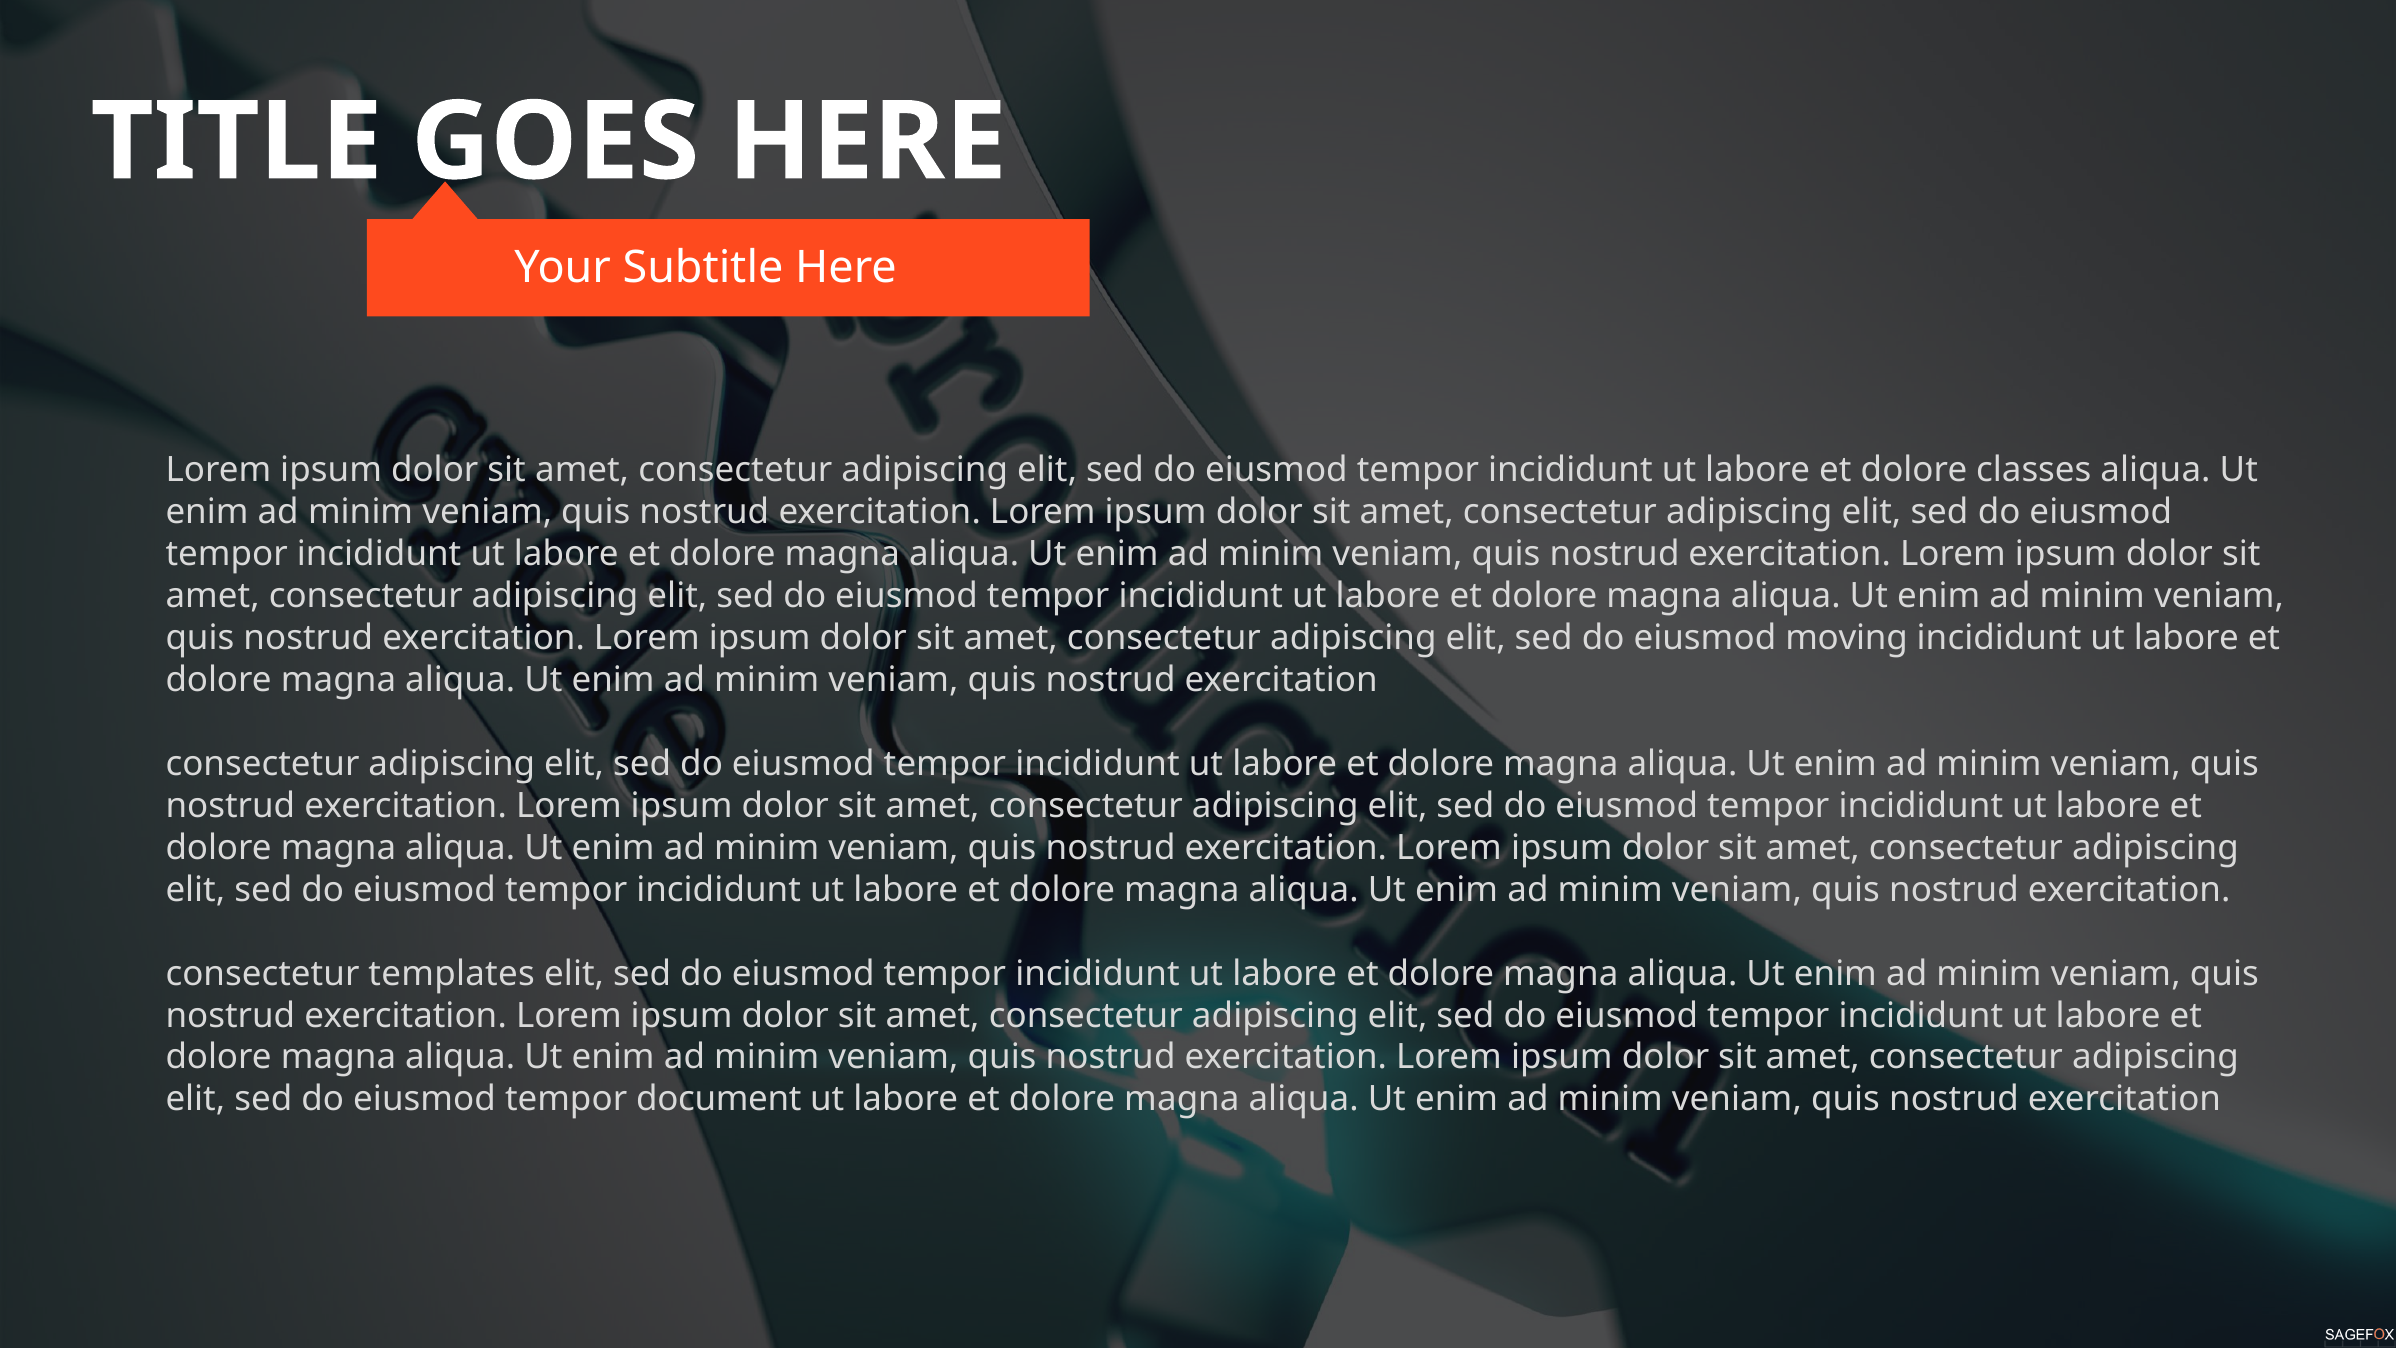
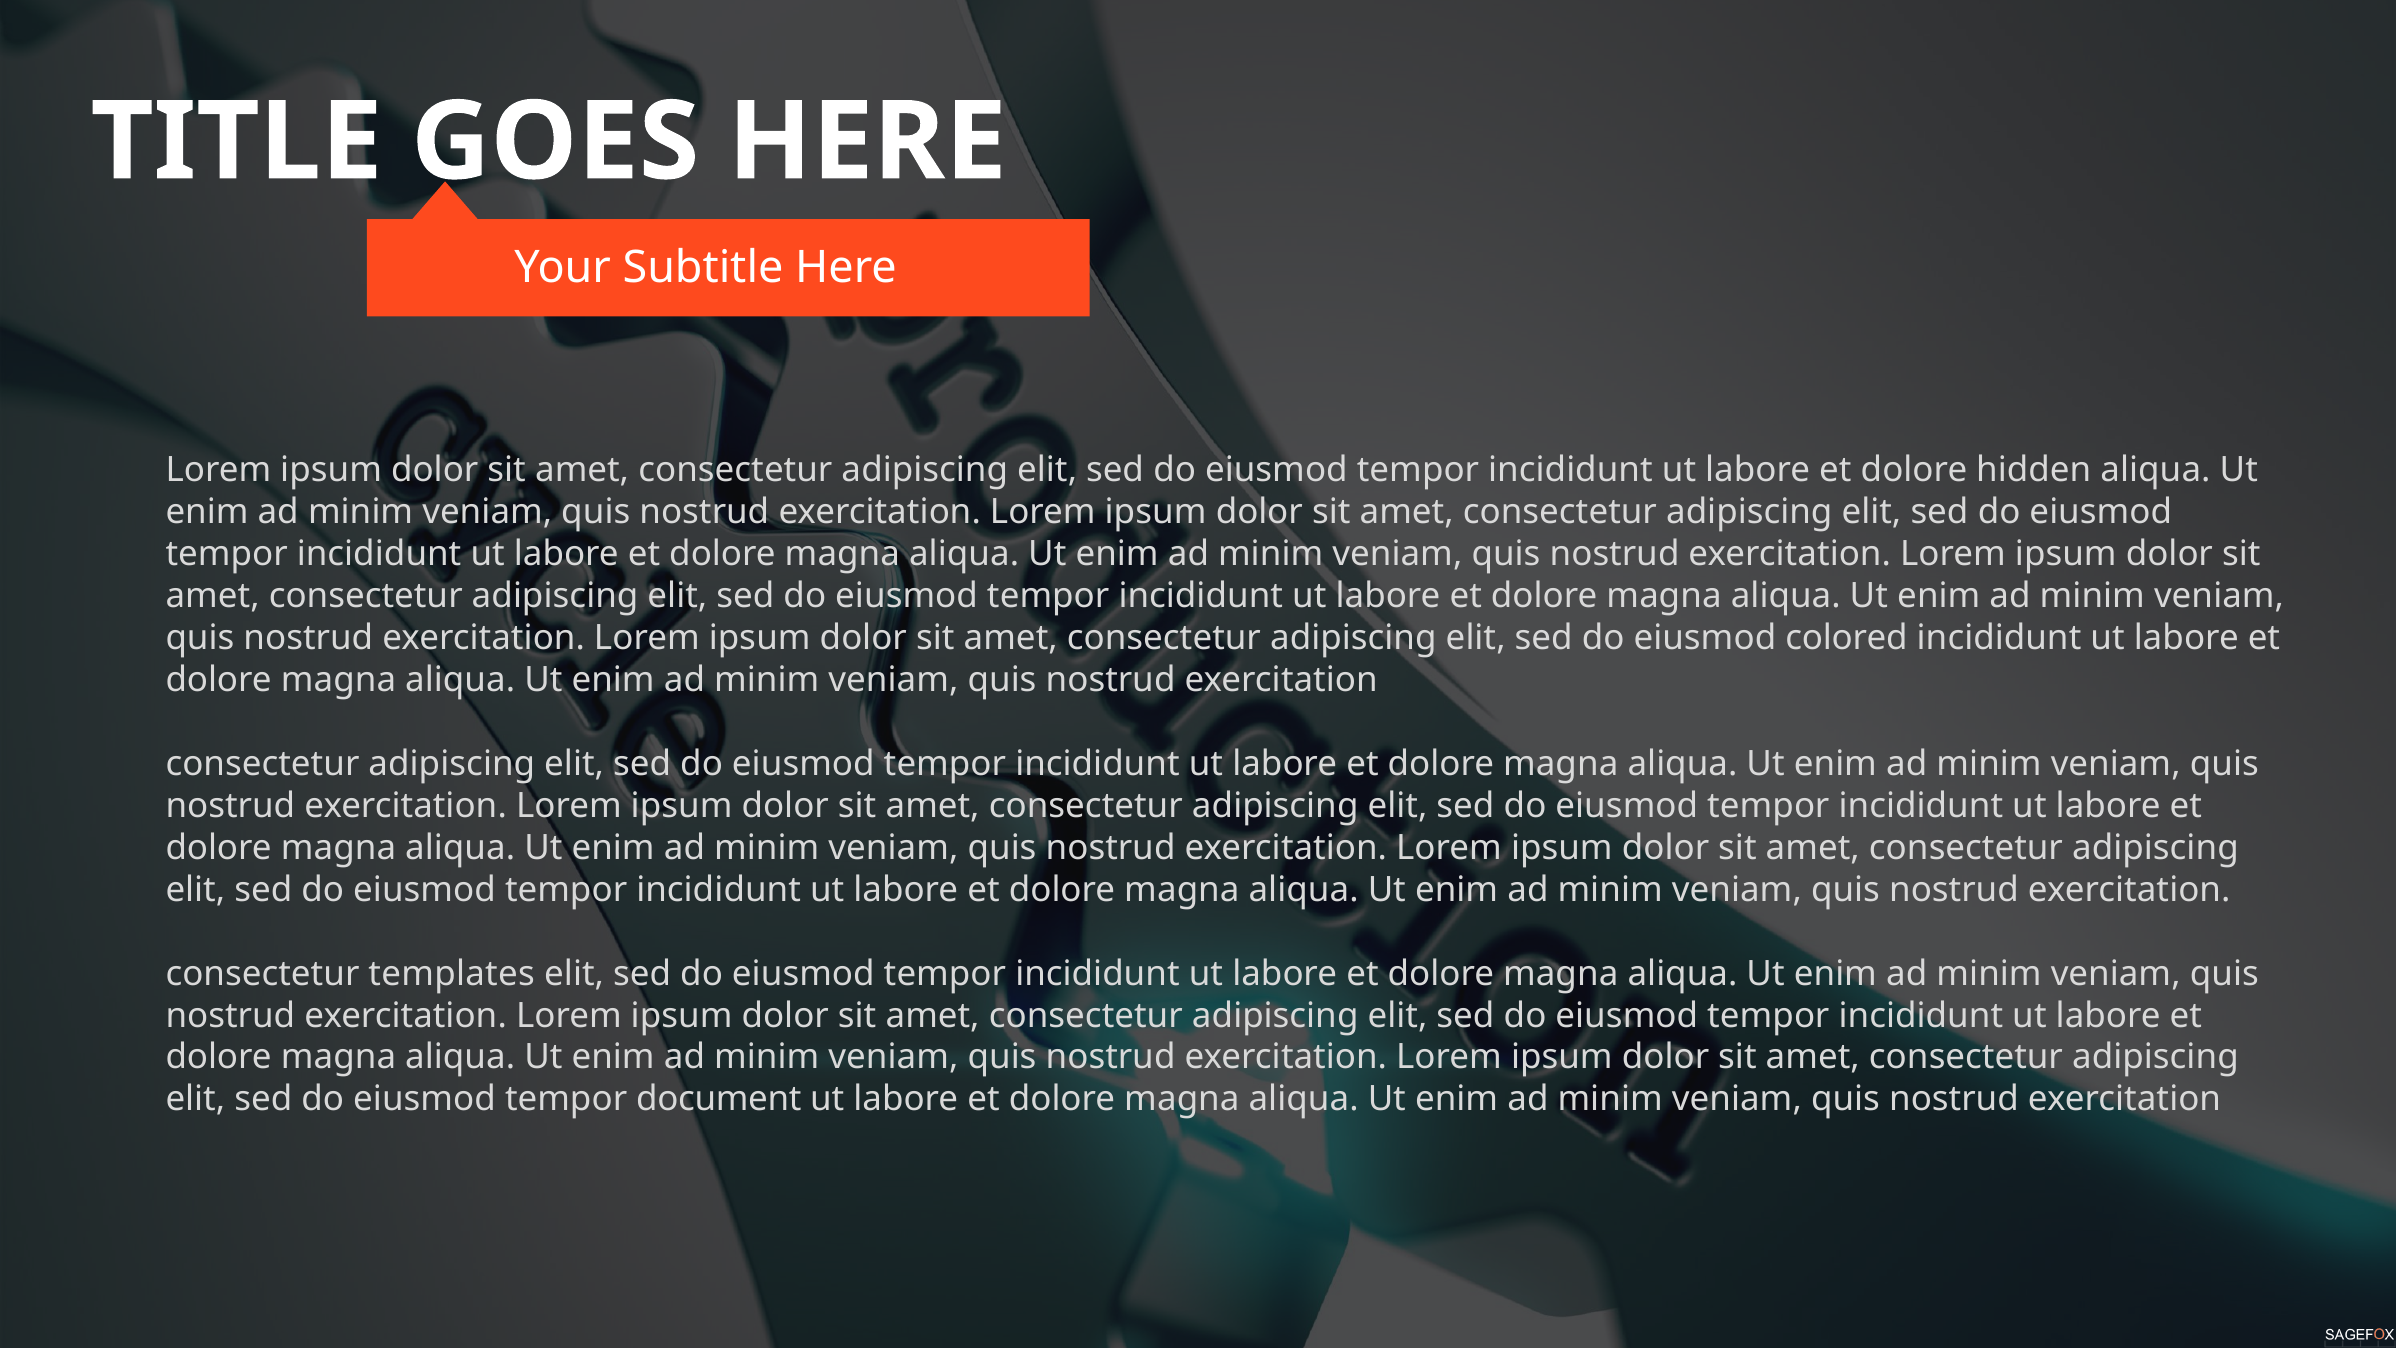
classes: classes -> hidden
moving: moving -> colored
